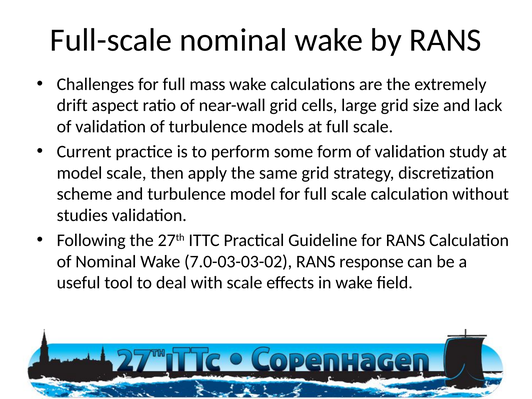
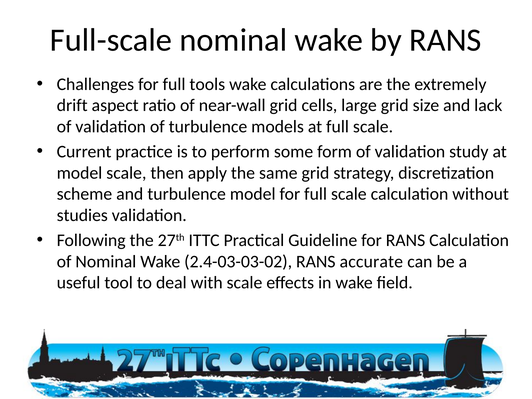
mass: mass -> tools
7.0-03-03-02: 7.0-03-03-02 -> 2.4-03-03-02
response: response -> accurate
